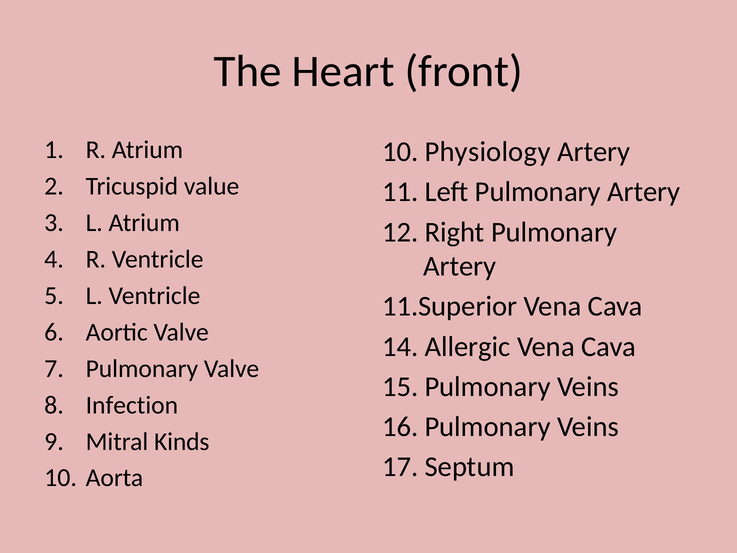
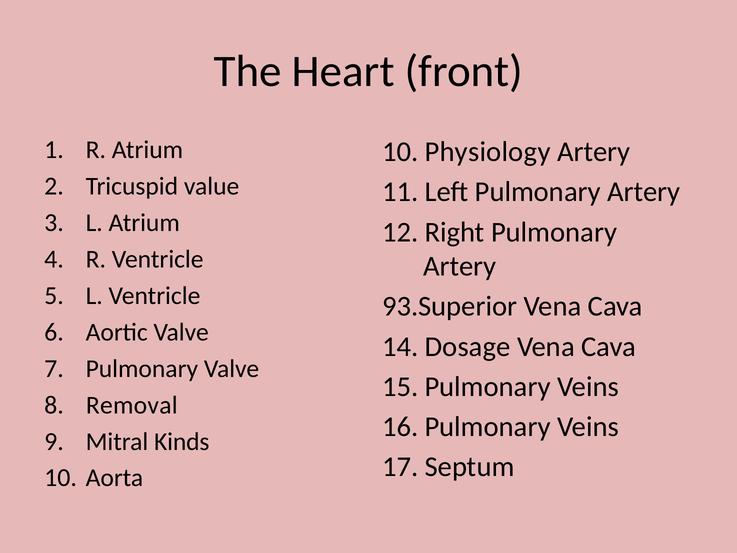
11.Superior: 11.Superior -> 93.Superior
Allergic: Allergic -> Dosage
Infection: Infection -> Removal
